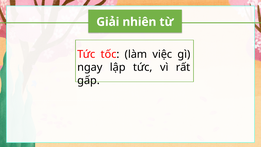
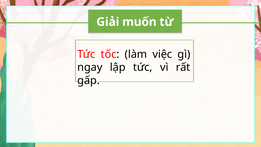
nhiên: nhiên -> muốn
